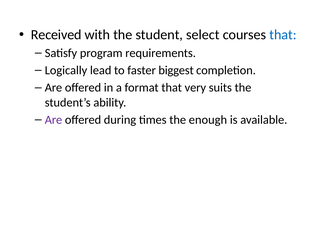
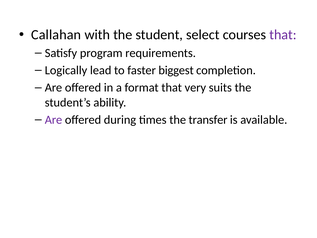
Received: Received -> Callahan
that at (283, 35) colour: blue -> purple
enough: enough -> transfer
